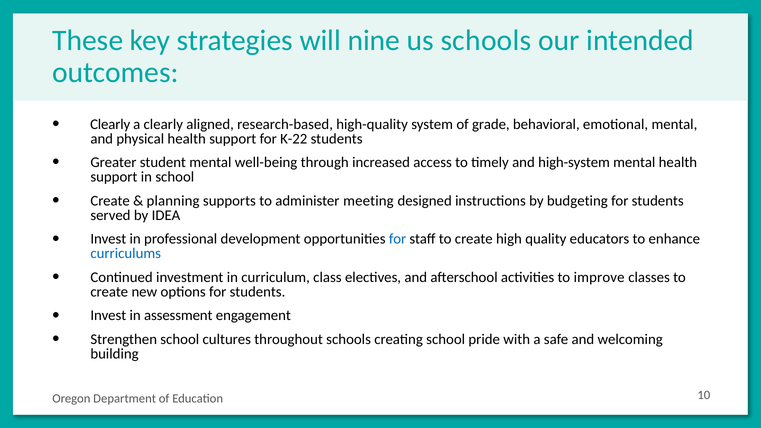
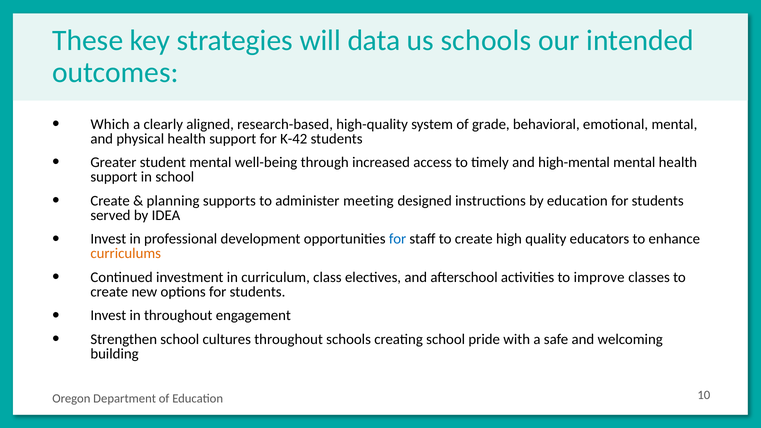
nine: nine -> data
Clearly at (110, 124): Clearly -> Which
K-22: K-22 -> K-42
high-system: high-system -> high-mental
by budgeting: budgeting -> education
curriculums colour: blue -> orange
in assessment: assessment -> throughout
